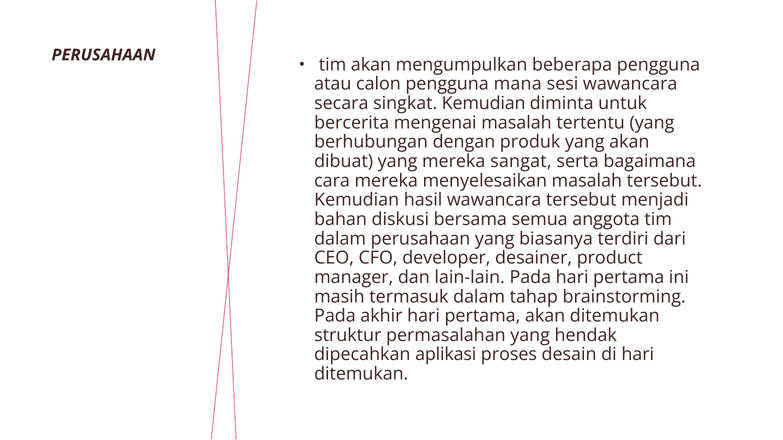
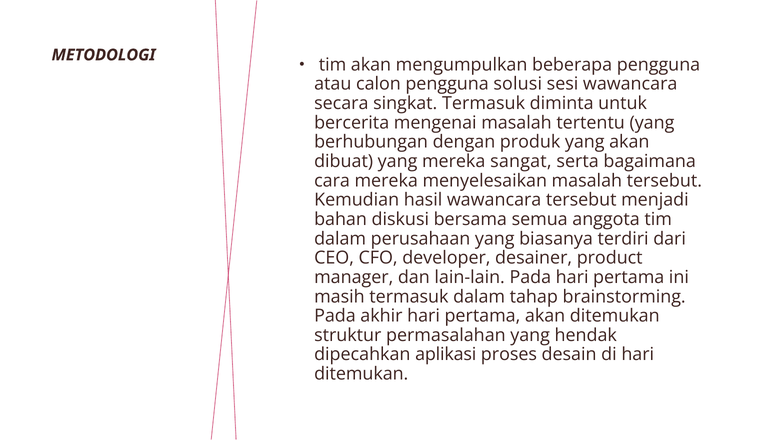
PERUSAHAAN at (103, 55): PERUSAHAAN -> METODOLOGI
mana: mana -> solusi
singkat Kemudian: Kemudian -> Termasuk
